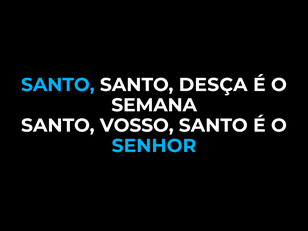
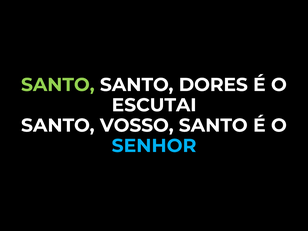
SANTO at (58, 85) colour: light blue -> light green
DESÇA: DESÇA -> DORES
SEMANA: SEMANA -> ESCUTAI
